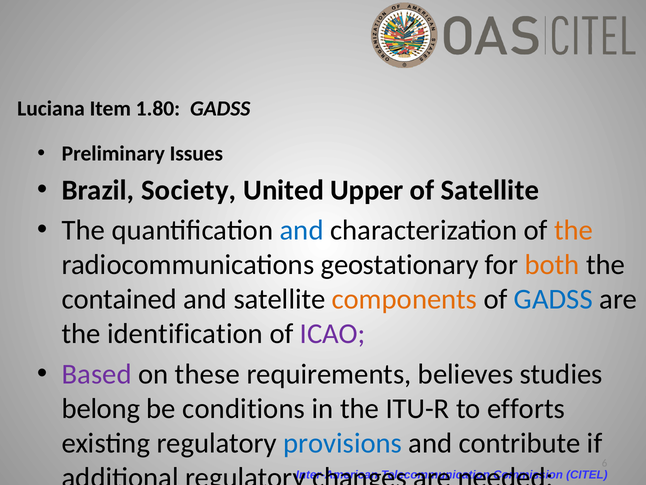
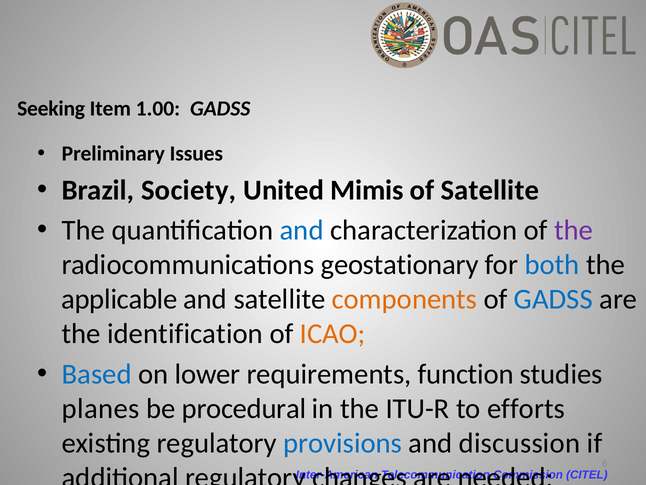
Luciana: Luciana -> Seeking
1.80: 1.80 -> 1.00
Upper: Upper -> Mimis
the at (574, 230) colour: orange -> purple
both colour: orange -> blue
contained: contained -> applicable
ICAO at (333, 334) colour: purple -> orange
Based colour: purple -> blue
these: these -> lower
believes: believes -> function
belong: belong -> planes
conditions: conditions -> procedural
contribute: contribute -> discussion
